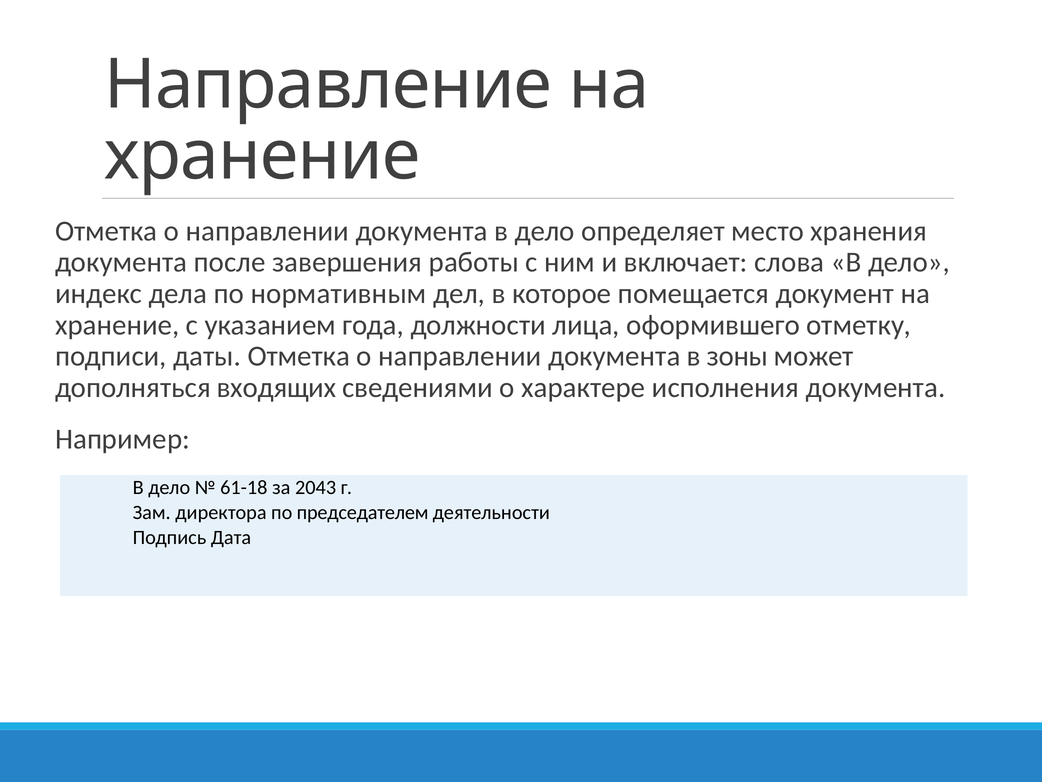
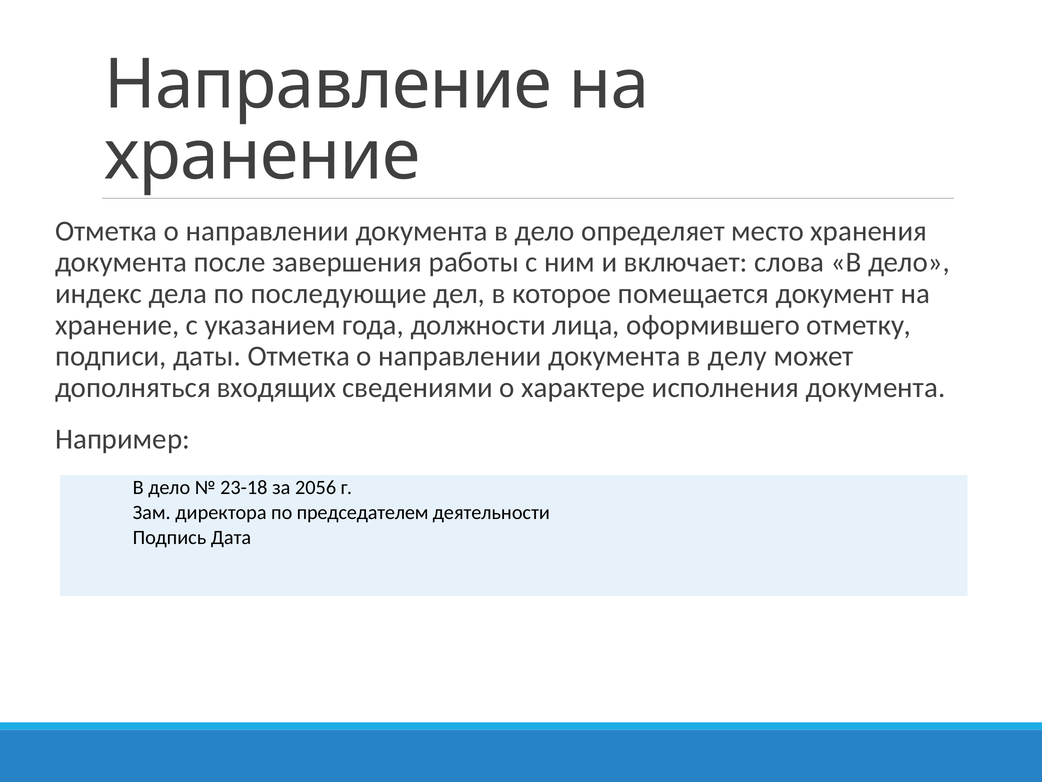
нормативным: нормативным -> последующие
зоны: зоны -> делу
61-18: 61-18 -> 23-18
2043: 2043 -> 2056
